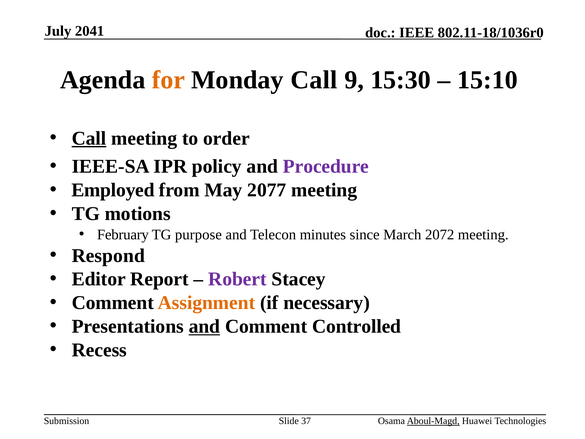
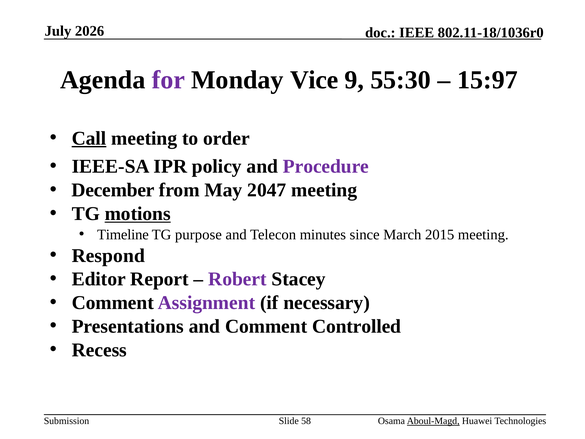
2041: 2041 -> 2026
for colour: orange -> purple
Monday Call: Call -> Vice
15:30: 15:30 -> 55:30
15:10: 15:10 -> 15:97
Employed: Employed -> December
2077: 2077 -> 2047
motions underline: none -> present
February: February -> Timeline
2072: 2072 -> 2015
Assignment colour: orange -> purple
and at (204, 326) underline: present -> none
37: 37 -> 58
